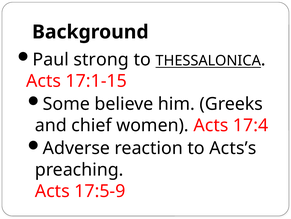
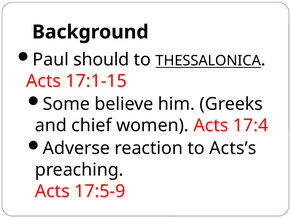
strong: strong -> should
